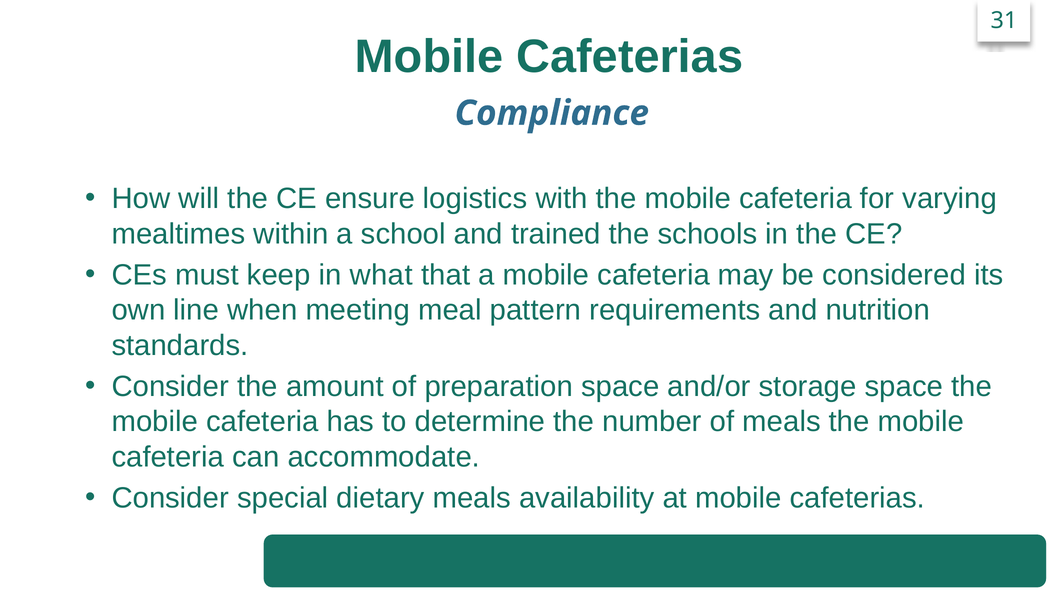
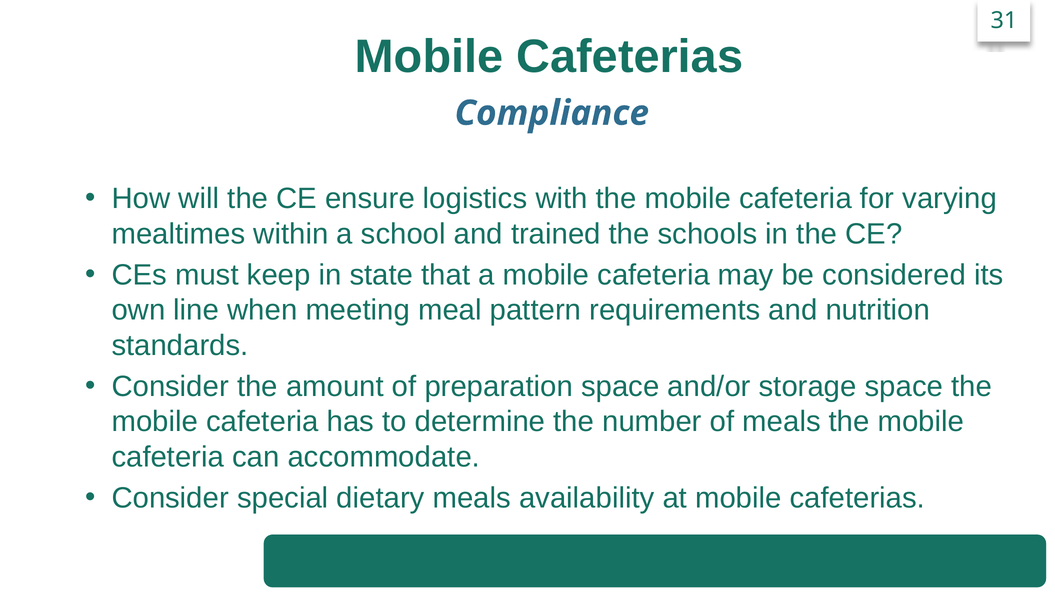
what: what -> state
